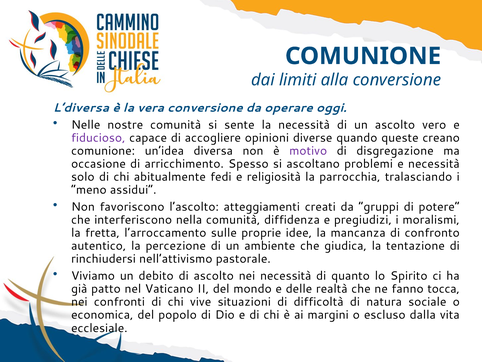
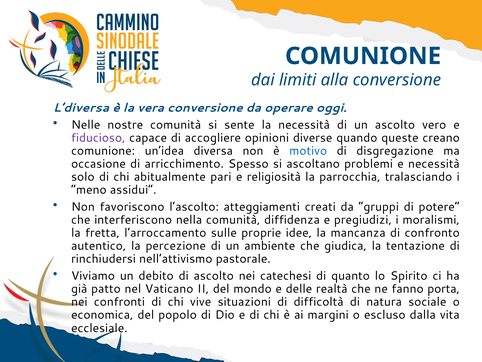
motivo colour: purple -> blue
fedi: fedi -> pari
nei necessità: necessità -> catechesi
tocca: tocca -> porta
